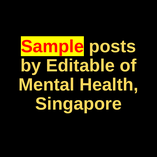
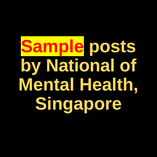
Editable: Editable -> National
